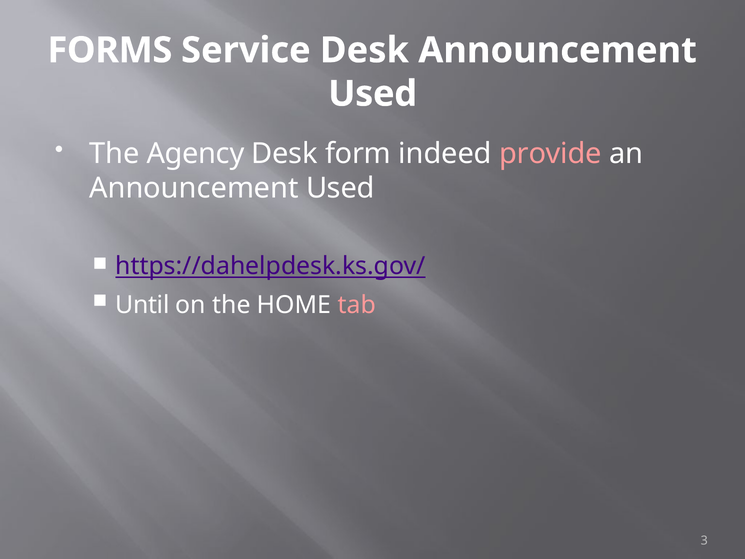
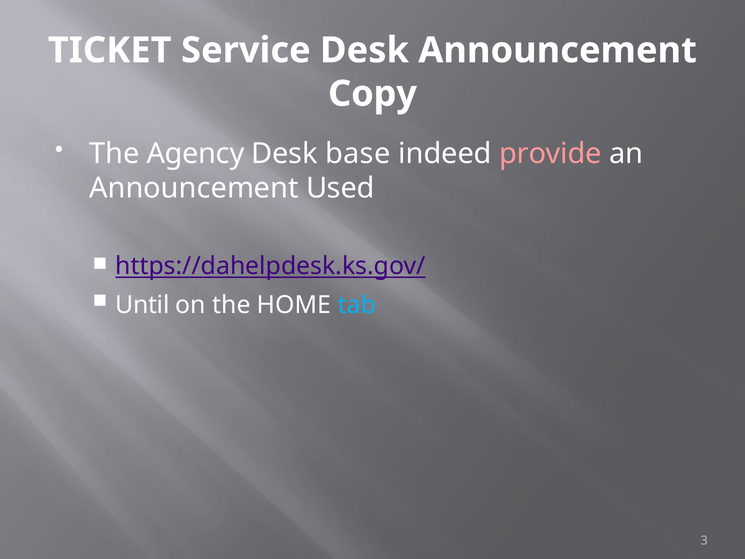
FORMS: FORMS -> TICKET
Used at (373, 94): Used -> Copy
form: form -> base
tab colour: pink -> light blue
